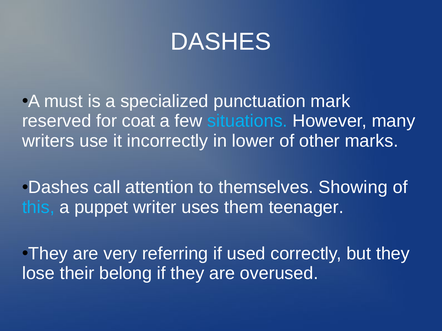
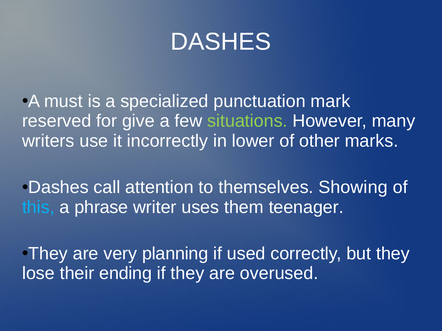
coat: coat -> give
situations colour: light blue -> light green
puppet: puppet -> phrase
referring: referring -> planning
belong: belong -> ending
